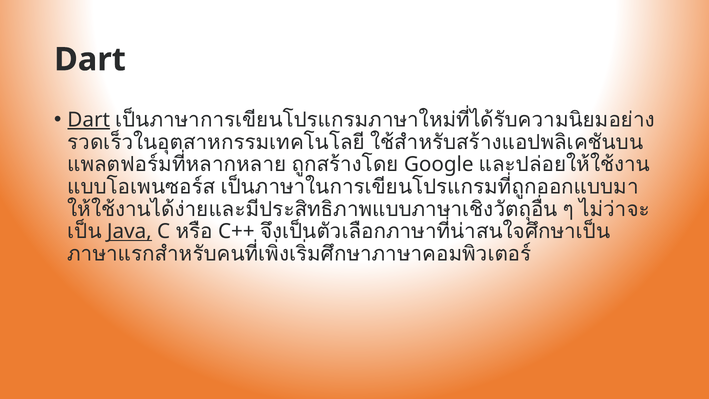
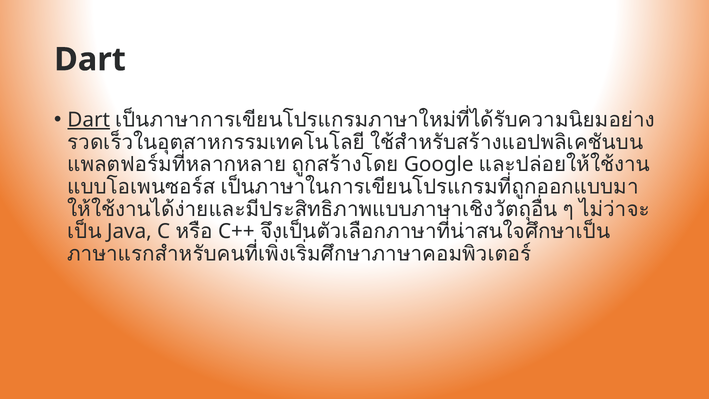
Java underline: present -> none
